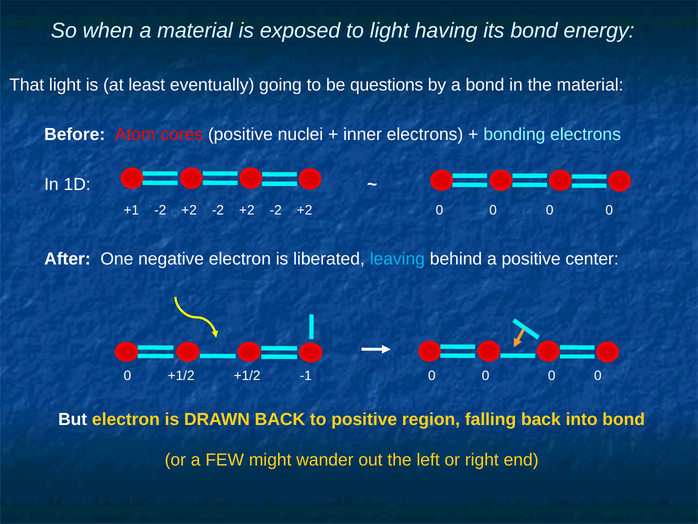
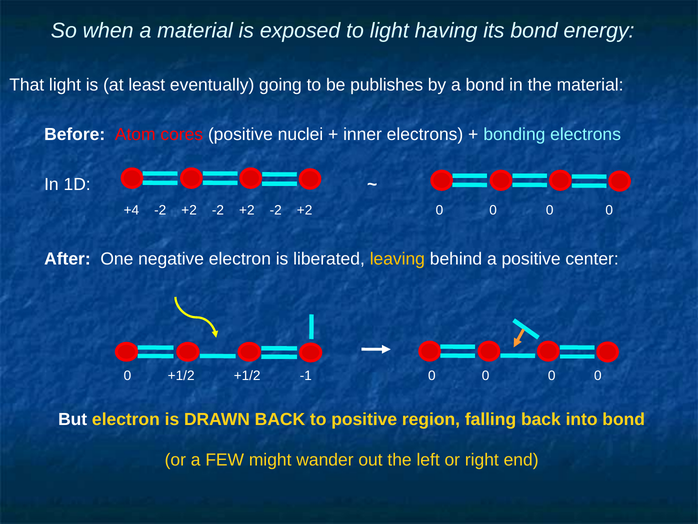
questions: questions -> publishes
+1: +1 -> +4
leaving colour: light blue -> yellow
